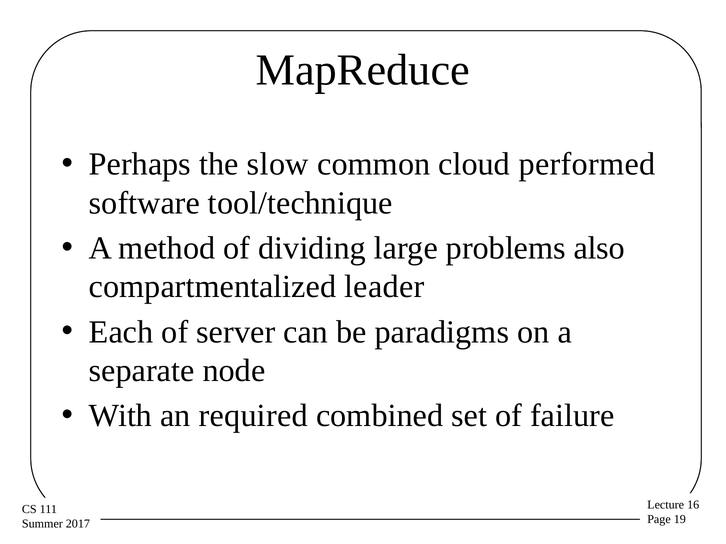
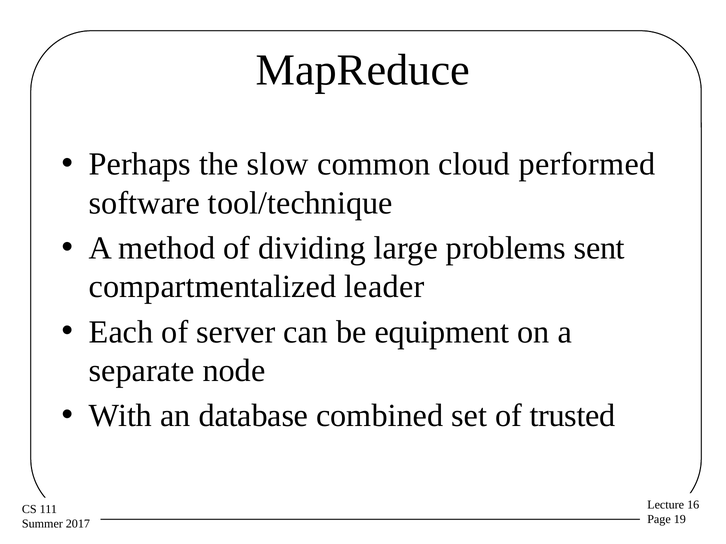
also: also -> sent
paradigms: paradigms -> equipment
required: required -> database
failure: failure -> trusted
